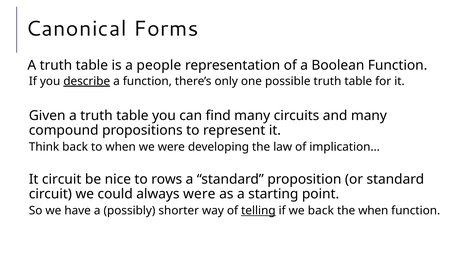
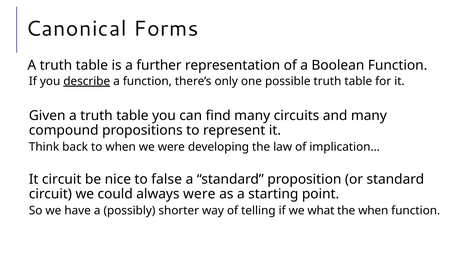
people: people -> further
rows: rows -> false
telling underline: present -> none
we back: back -> what
